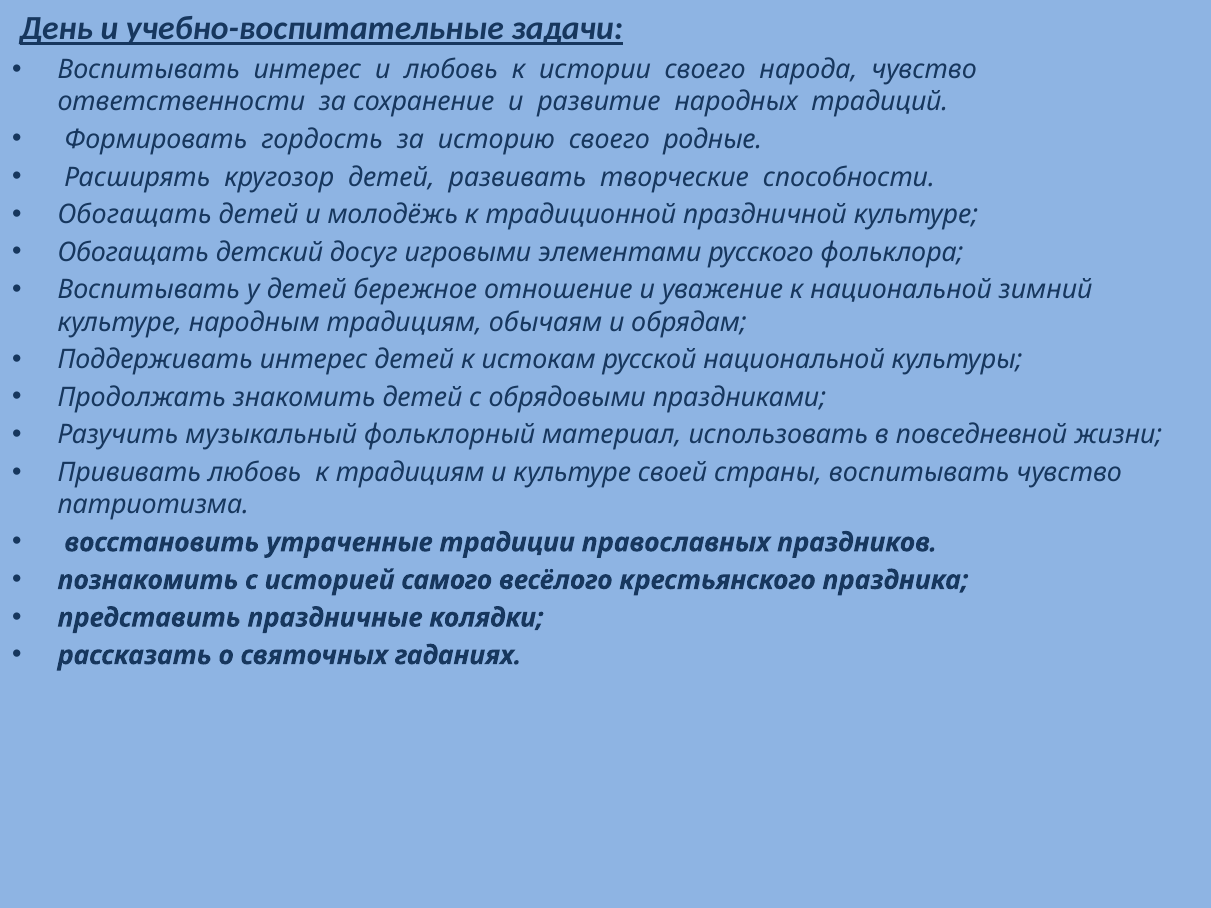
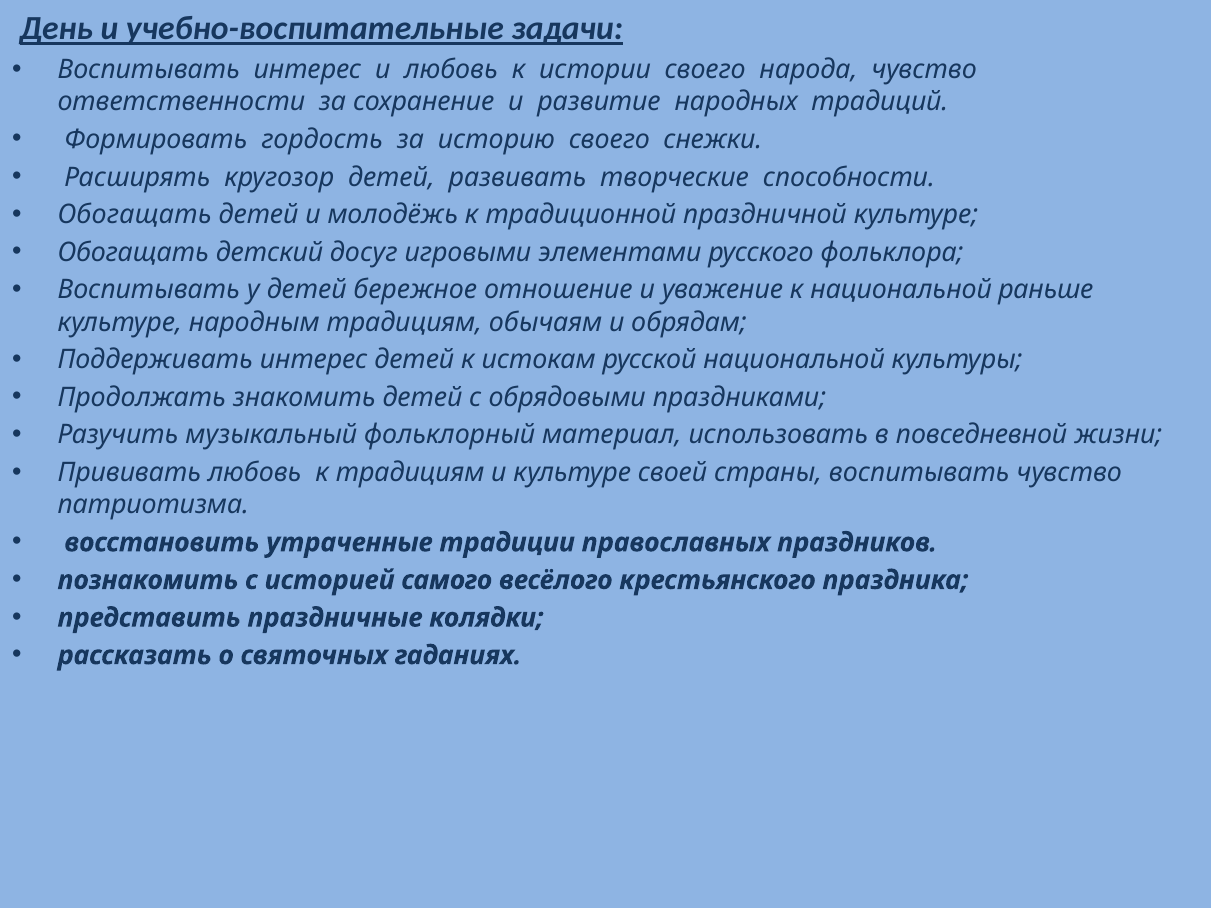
родные: родные -> снежки
зимний: зимний -> раньше
